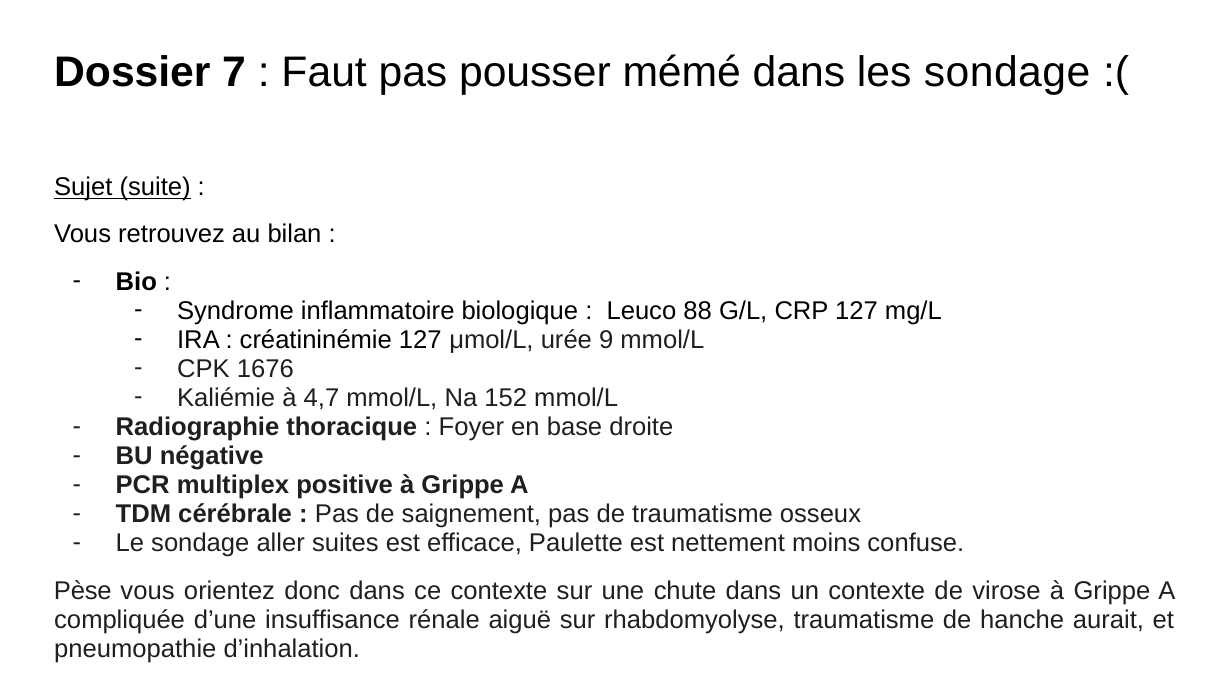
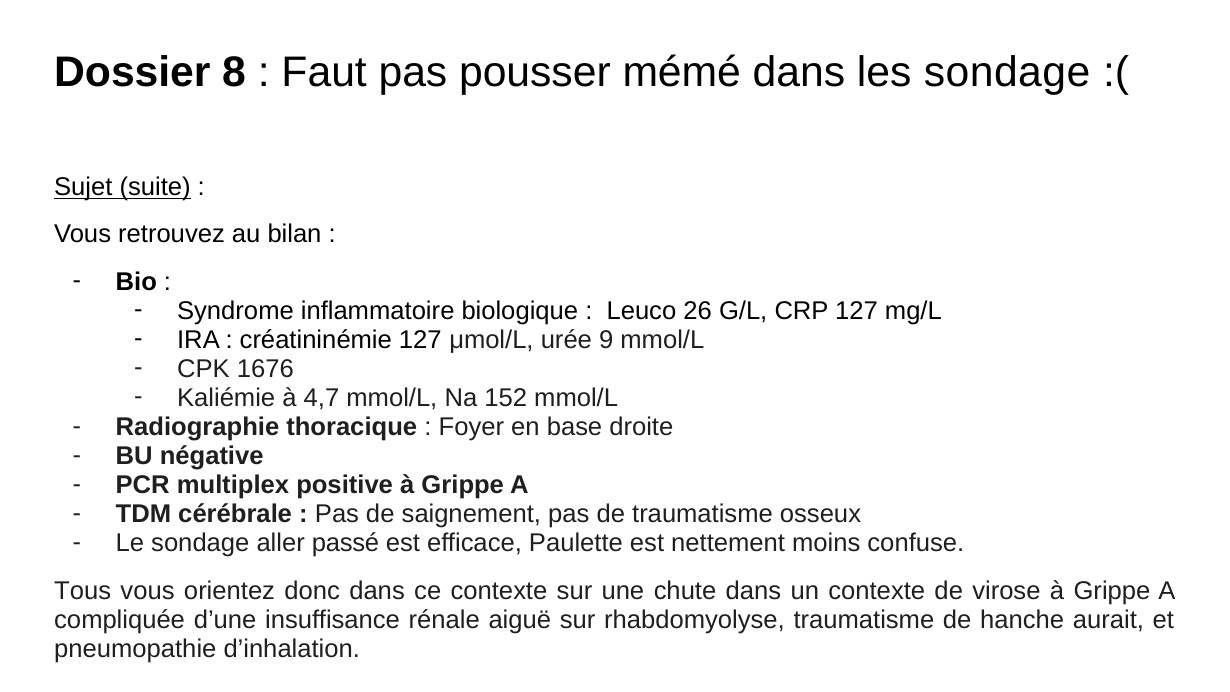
7: 7 -> 8
88: 88 -> 26
suites: suites -> passé
Pèse: Pèse -> Tous
